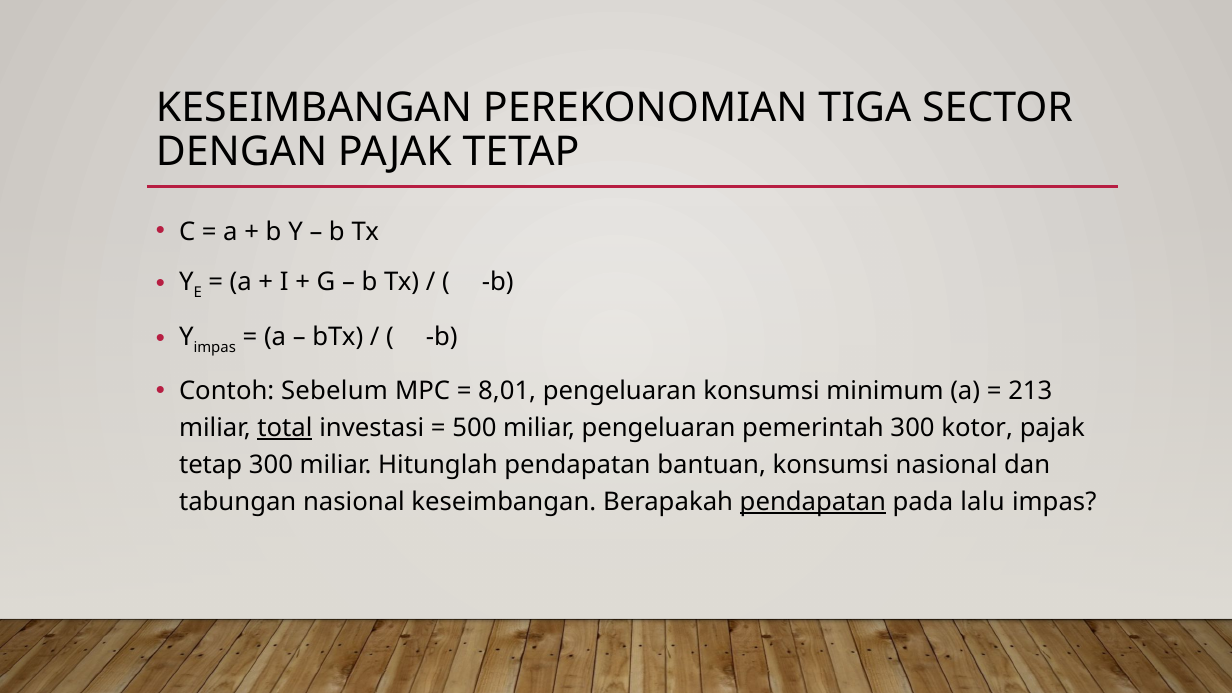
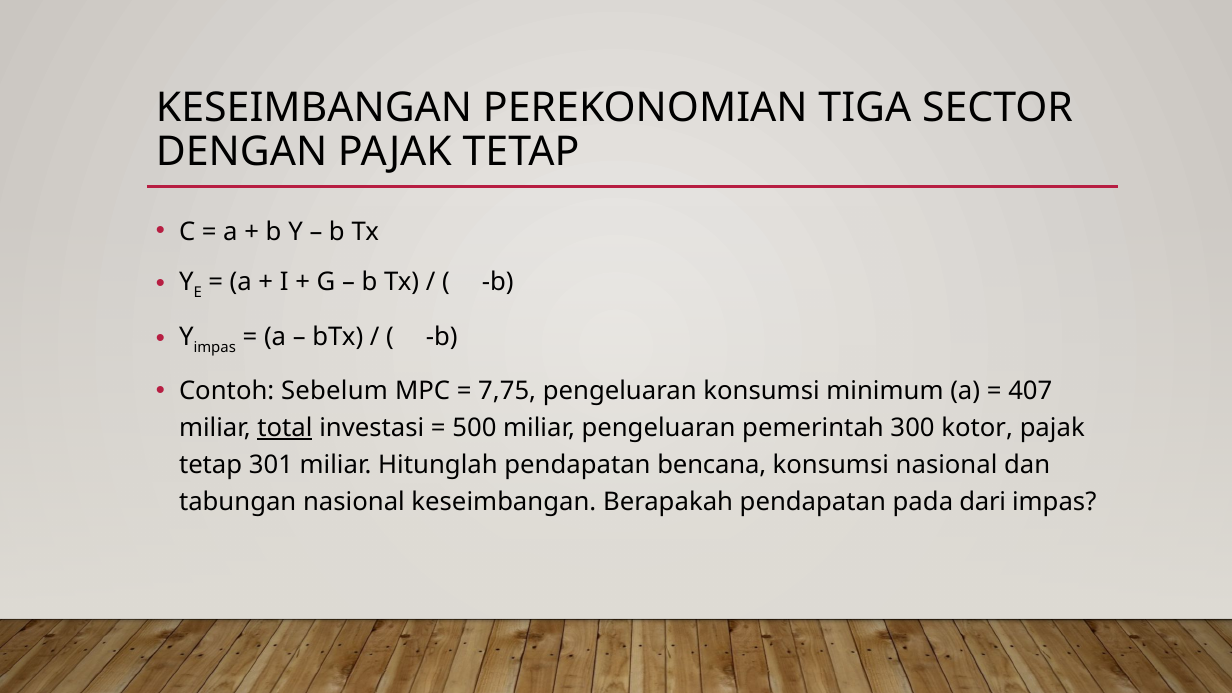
8,01: 8,01 -> 7,75
213: 213 -> 407
tetap 300: 300 -> 301
bantuan: bantuan -> bencana
pendapatan at (813, 502) underline: present -> none
lalu: lalu -> dari
